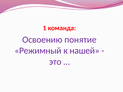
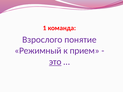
Освоению: Освоению -> Взрослого
нашей: нашей -> прием
это underline: none -> present
